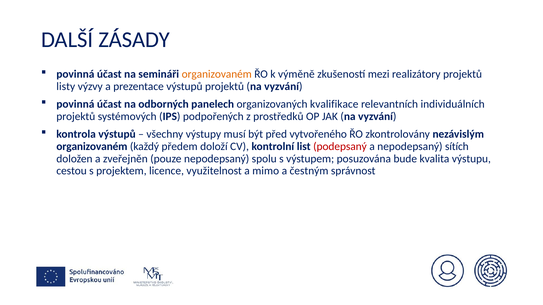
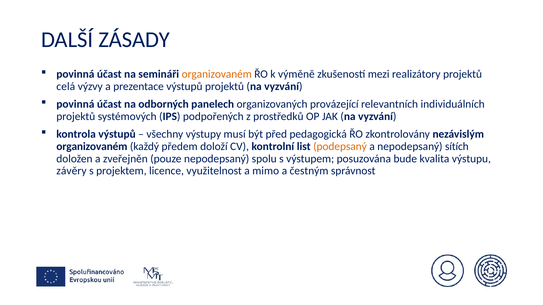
listy: listy -> celá
kvalifikace: kvalifikace -> provázející
vytvořeného: vytvořeného -> pedagogická
podepsaný colour: red -> orange
cestou: cestou -> závěry
